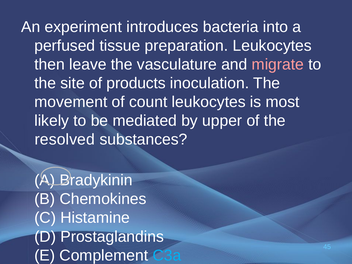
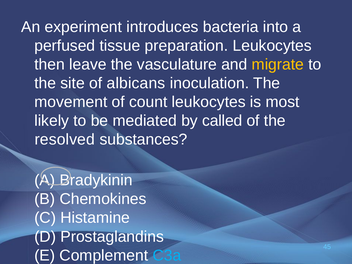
migrate colour: pink -> yellow
products: products -> albicans
upper: upper -> called
